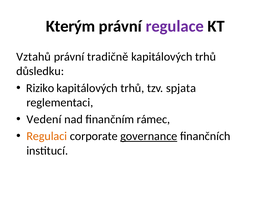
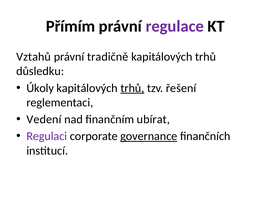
Kterým: Kterým -> Přímím
Riziko: Riziko -> Úkoly
trhů at (132, 88) underline: none -> present
spjata: spjata -> řešení
rámec: rámec -> ubírat
Regulaci colour: orange -> purple
